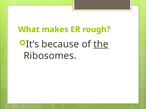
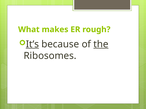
It’s underline: none -> present
